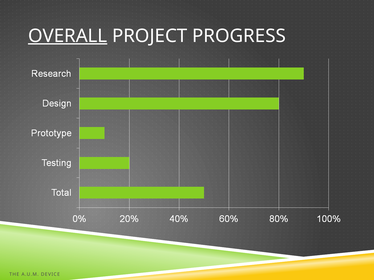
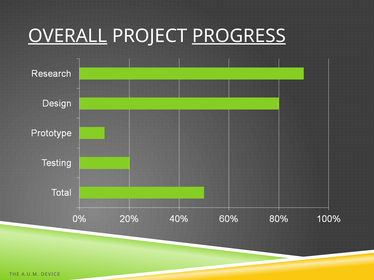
PROGRESS underline: none -> present
